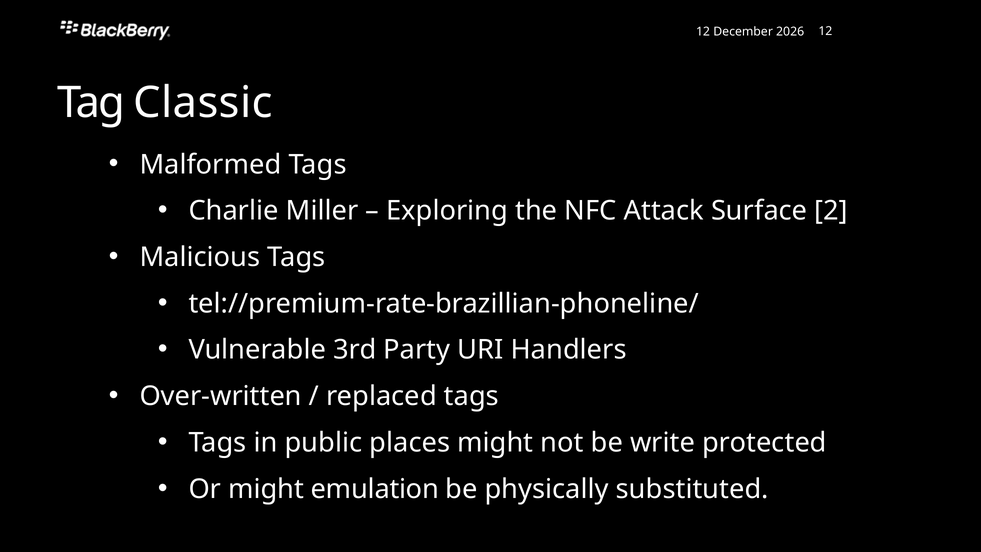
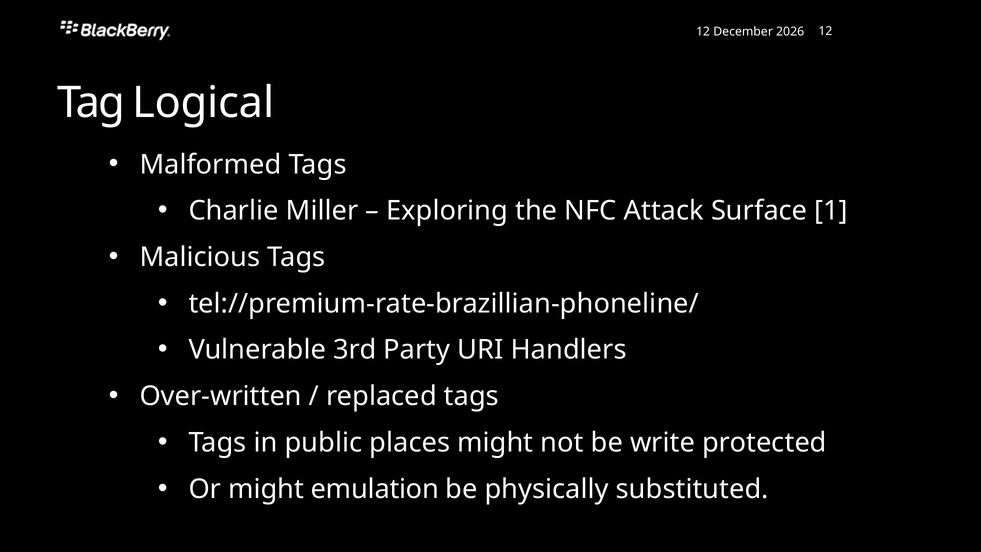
Classic: Classic -> Logical
2: 2 -> 1
